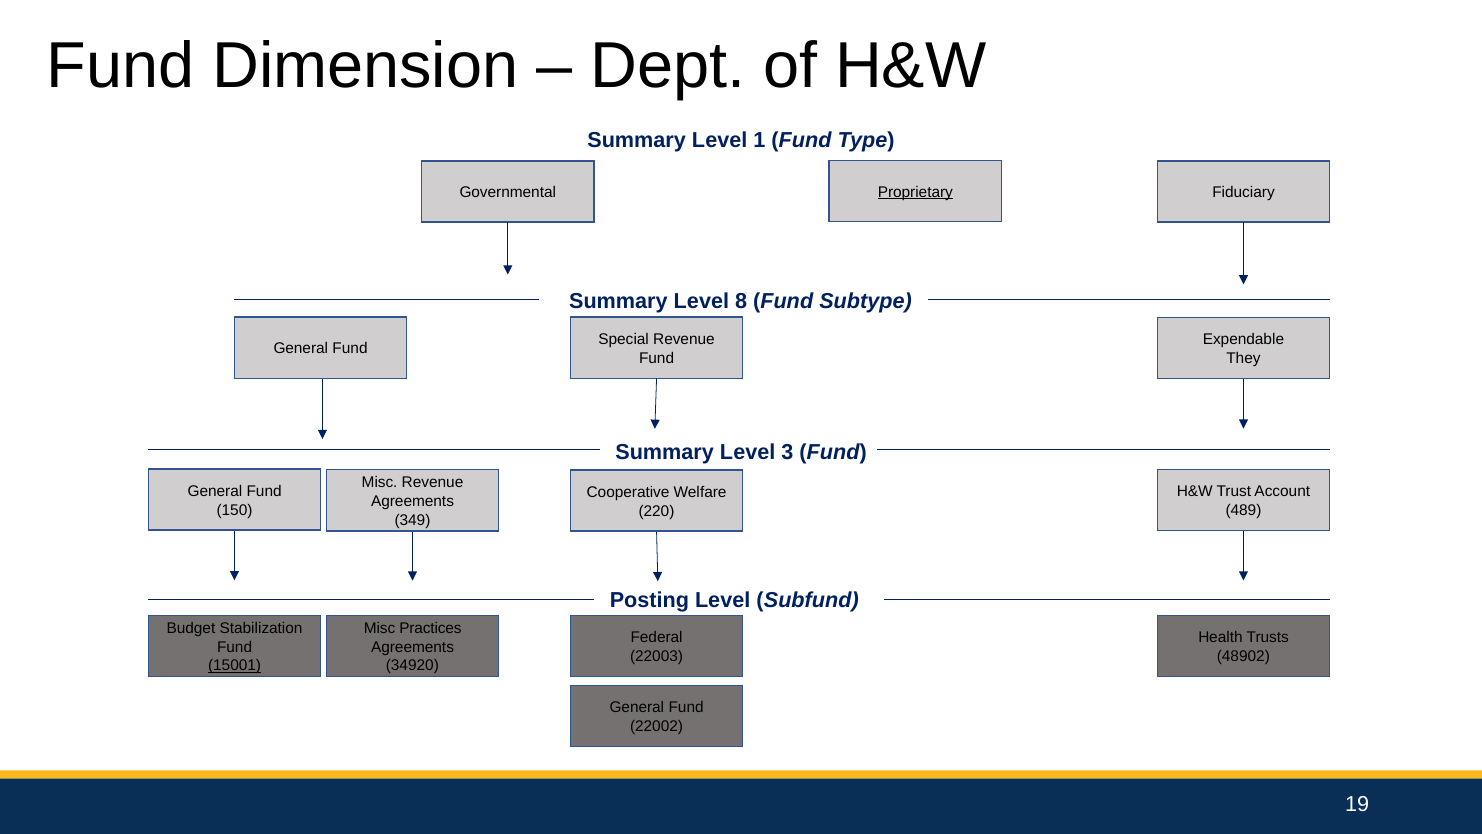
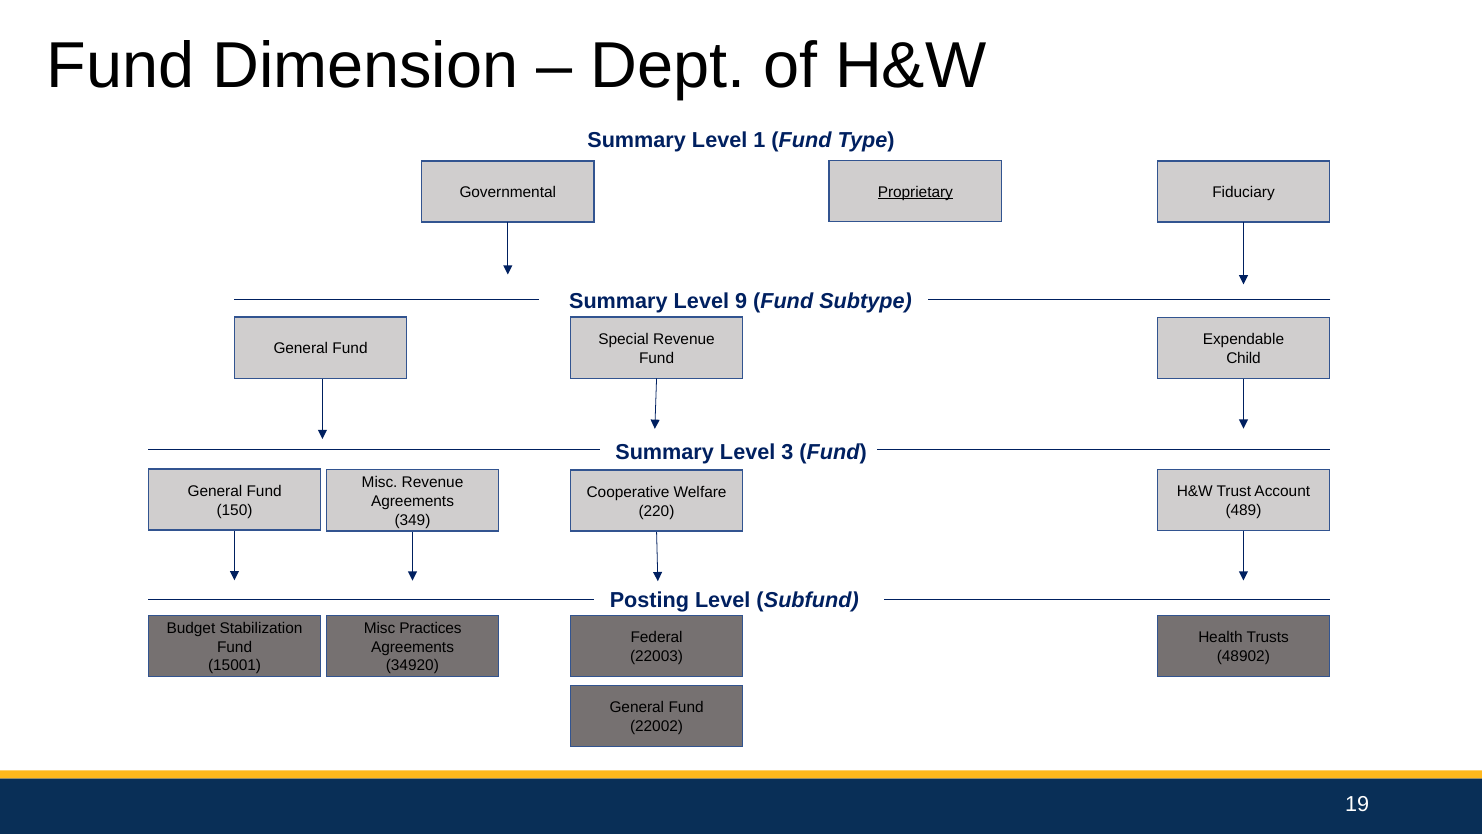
8: 8 -> 9
They: They -> Child
15001 underline: present -> none
